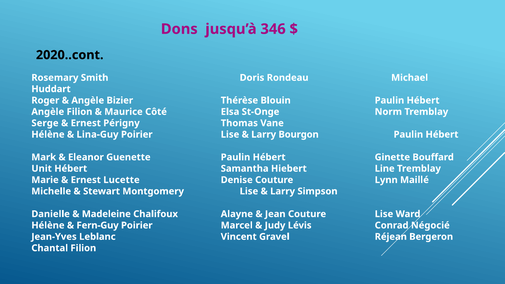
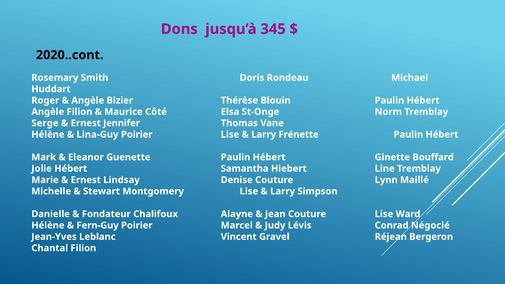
346: 346 -> 345
Périgny: Périgny -> Jennifer
Bourgon: Bourgon -> Frénette
Unit: Unit -> Jolie
Lucette: Lucette -> Lindsay
Madeleine: Madeleine -> Fondateur
